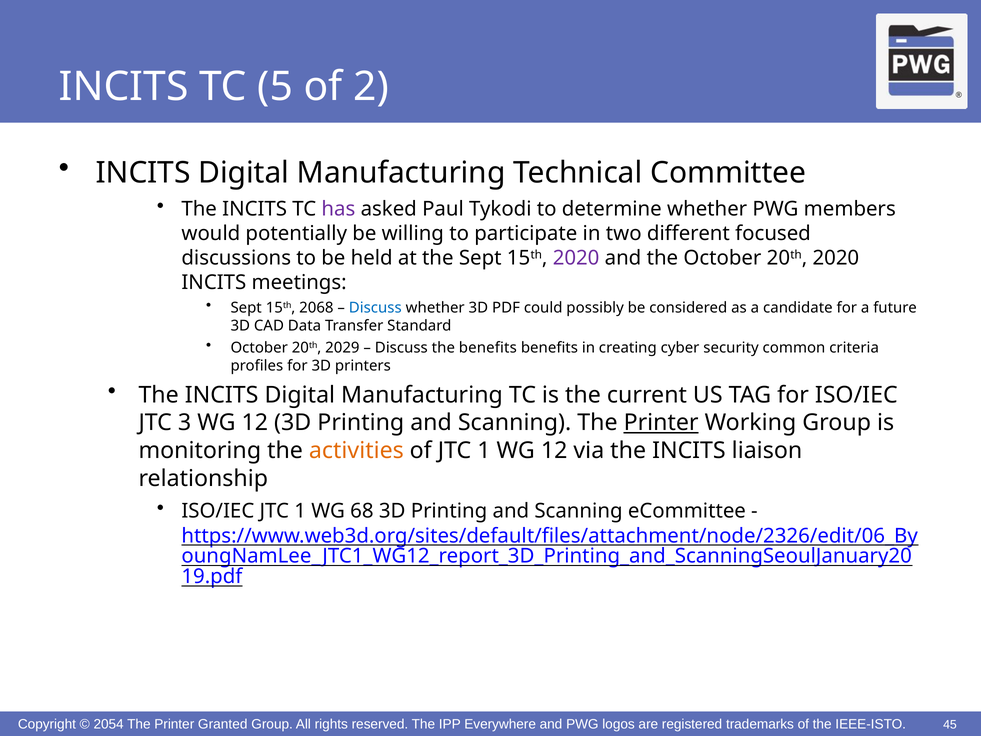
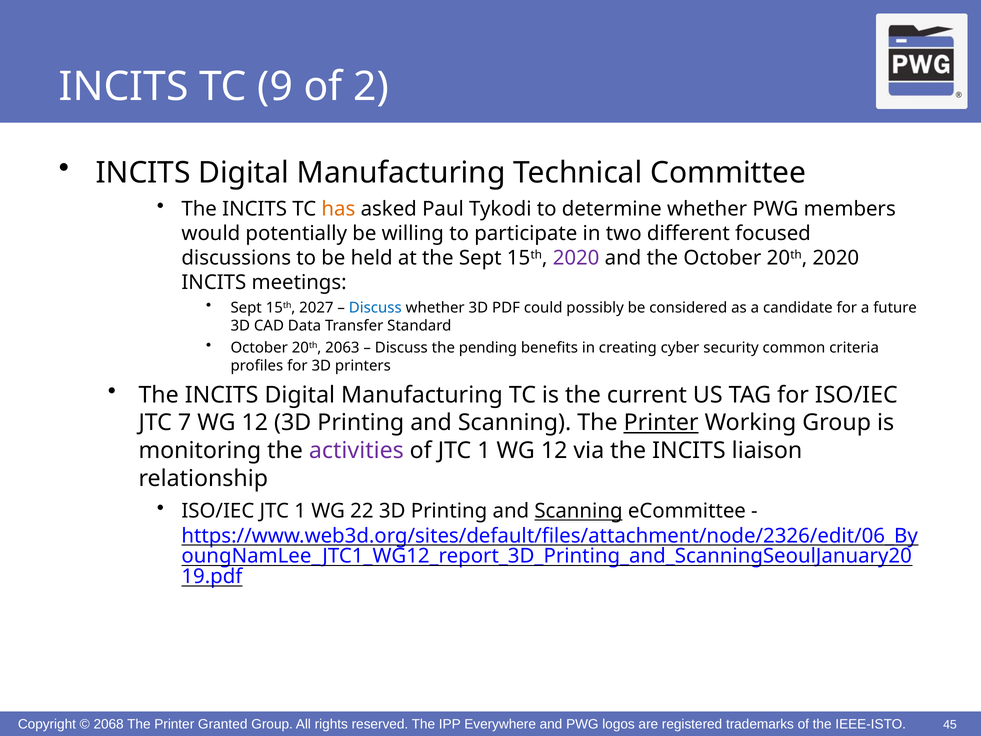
5: 5 -> 9
has colour: purple -> orange
2068: 2068 -> 2027
2029: 2029 -> 2063
the benefits: benefits -> pending
3: 3 -> 7
activities colour: orange -> purple
68: 68 -> 22
Scanning at (578, 511) underline: none -> present
2054: 2054 -> 2068
